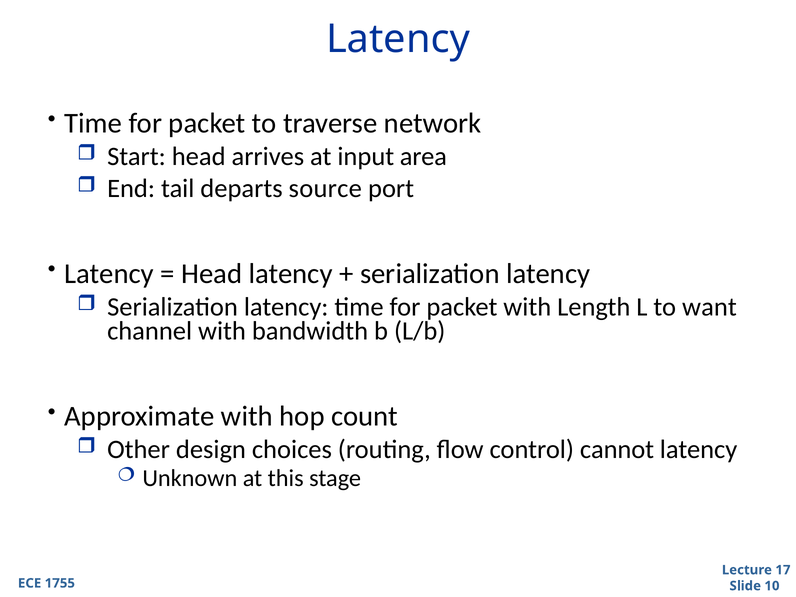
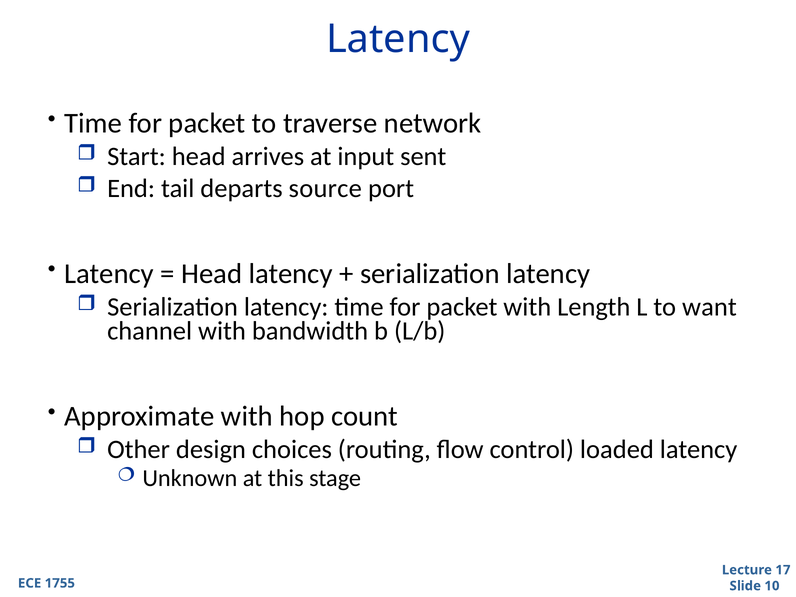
area: area -> sent
cannot: cannot -> loaded
